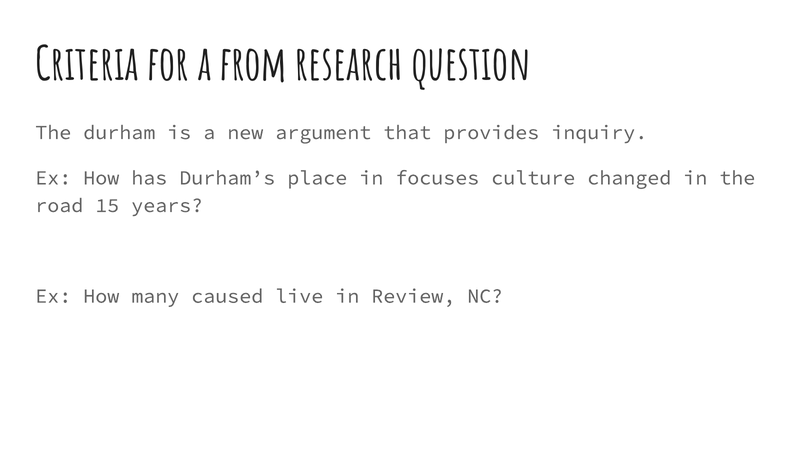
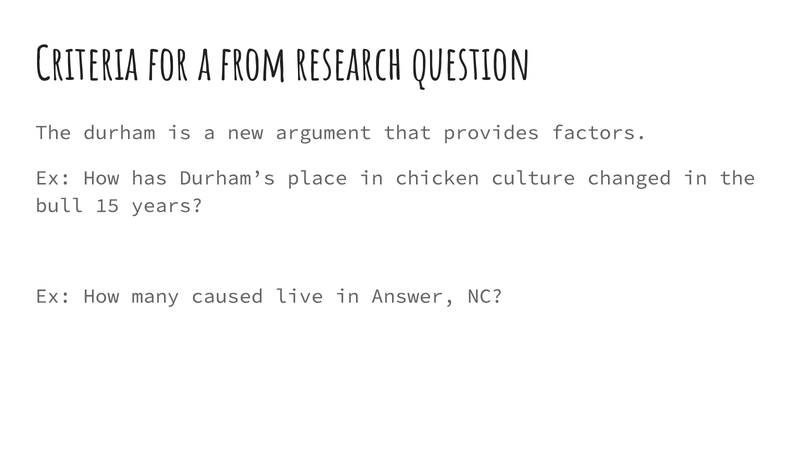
inquiry: inquiry -> factors
focuses: focuses -> chicken
road: road -> bull
Review: Review -> Answer
